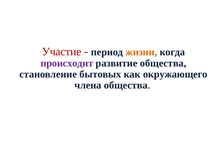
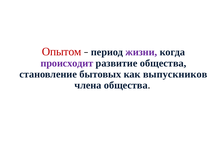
Участие: Участие -> Опытом
жизни colour: orange -> purple
окружающего: окружающего -> выпускников
